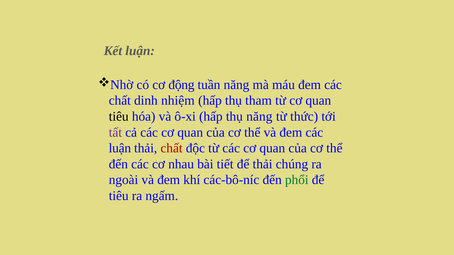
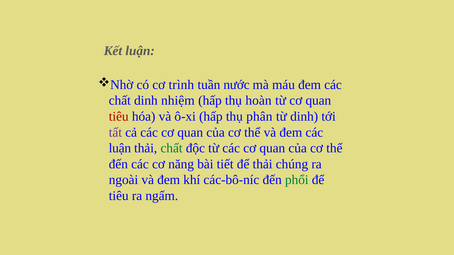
động: động -> trình
tuần năng: năng -> nước
tham: tham -> hoàn
tiêu at (119, 117) colour: black -> red
thụ năng: năng -> phân
từ thức: thức -> dinh
chất at (172, 148) colour: red -> green
nhau: nhau -> năng
